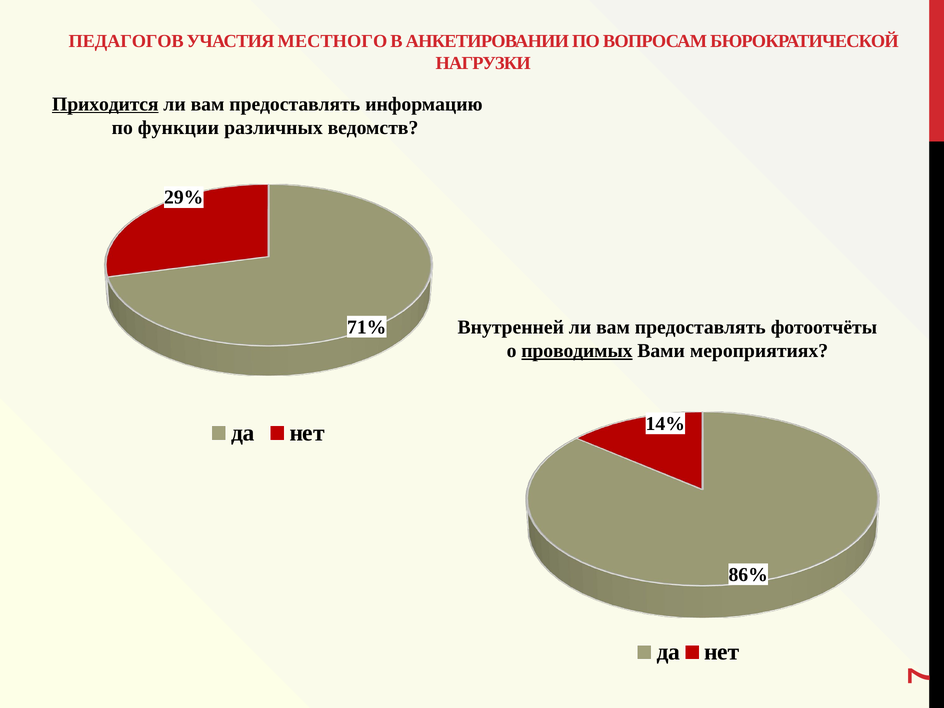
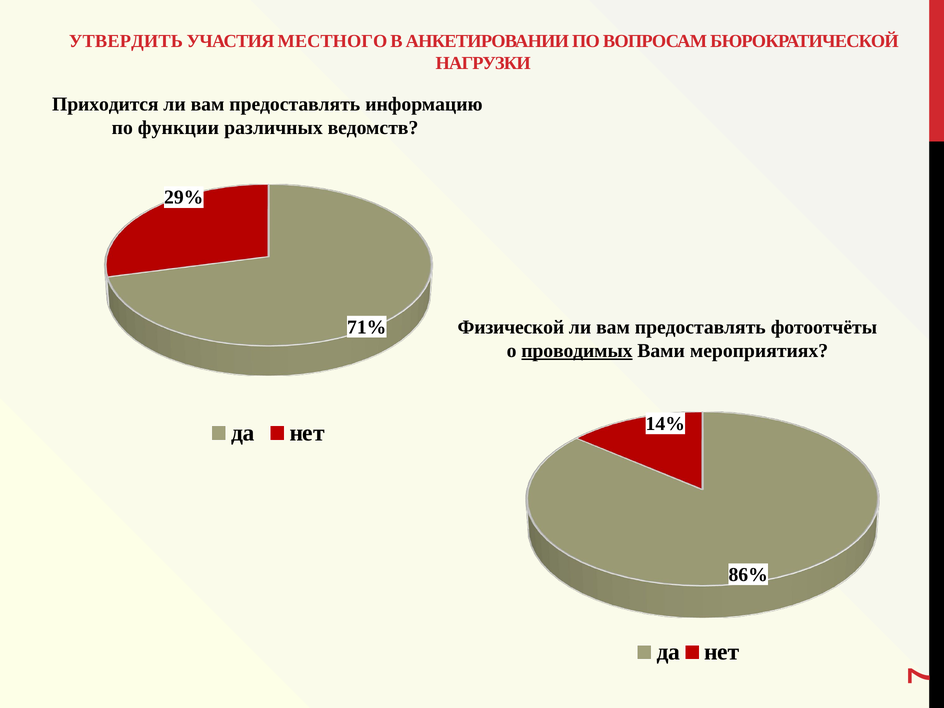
ПЕДАГОГОВ: ПЕДАГОГОВ -> УТВЕРДИТЬ
Приходится underline: present -> none
Внутренней: Внутренней -> Физической
